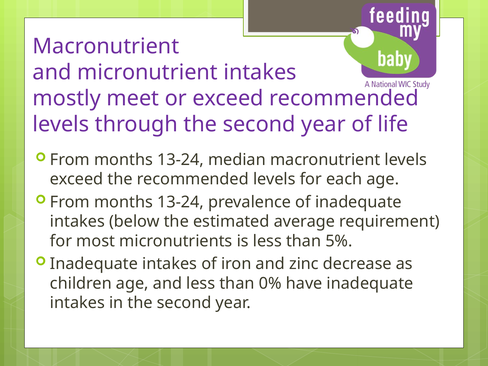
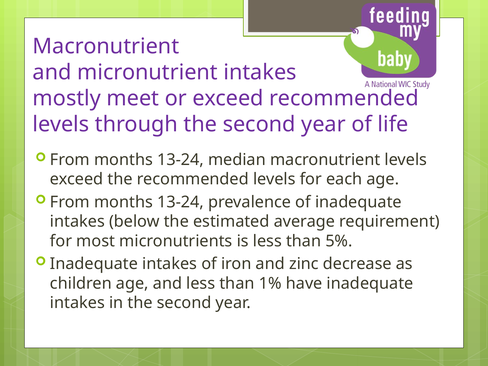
0%: 0% -> 1%
